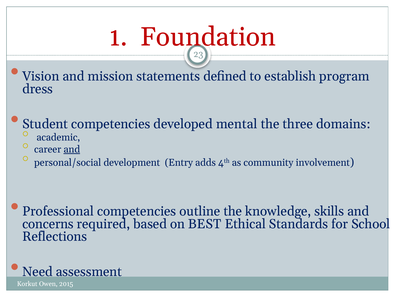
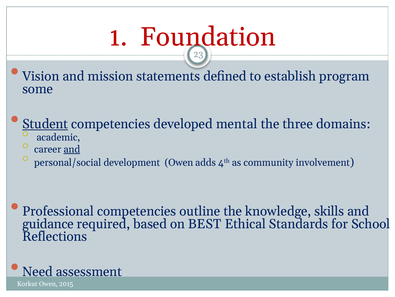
dress: dress -> some
Student underline: none -> present
development Entry: Entry -> Owen
concerns: concerns -> guidance
